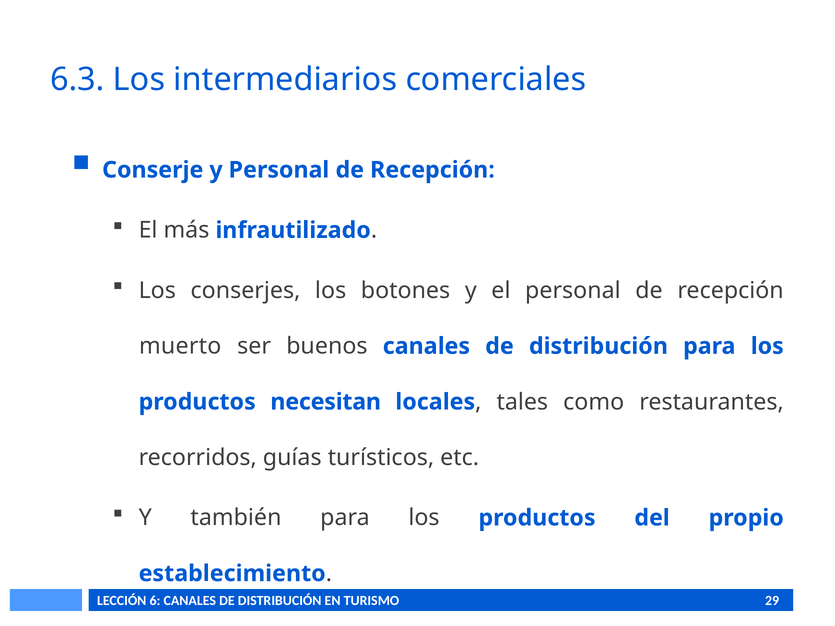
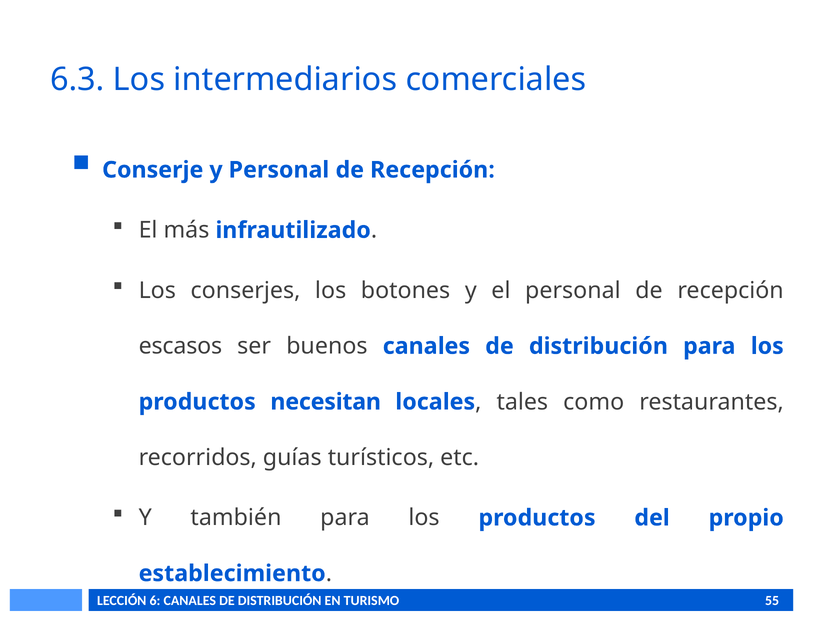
muerto: muerto -> escasos
29: 29 -> 55
